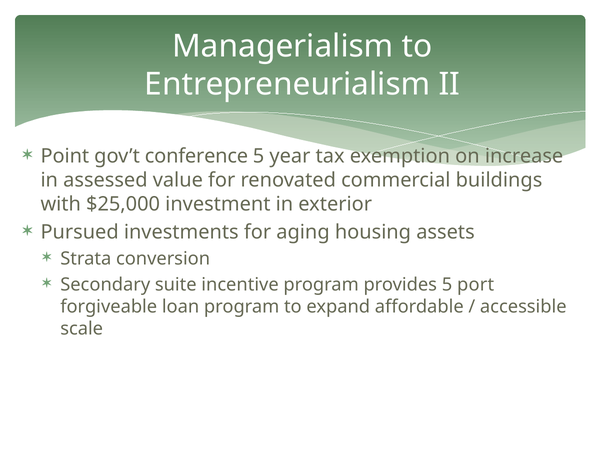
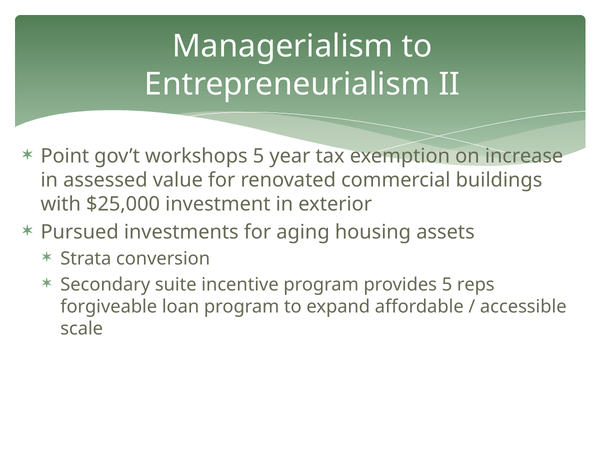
conference: conference -> workshops
port: port -> reps
